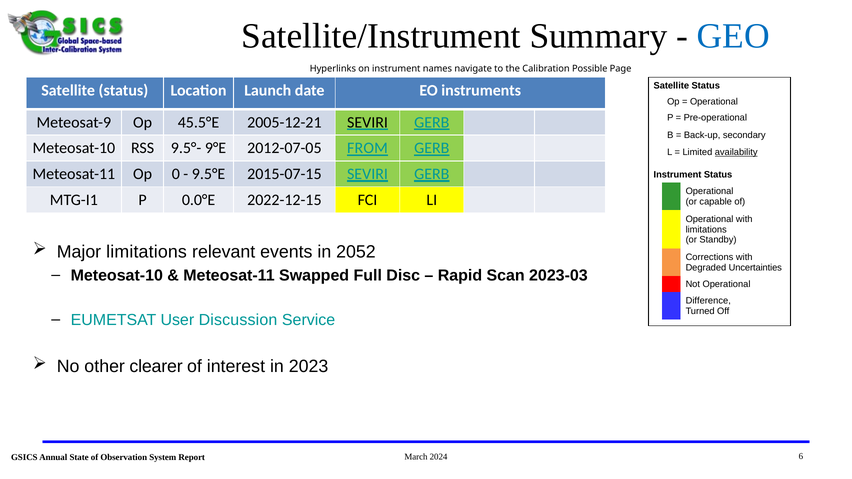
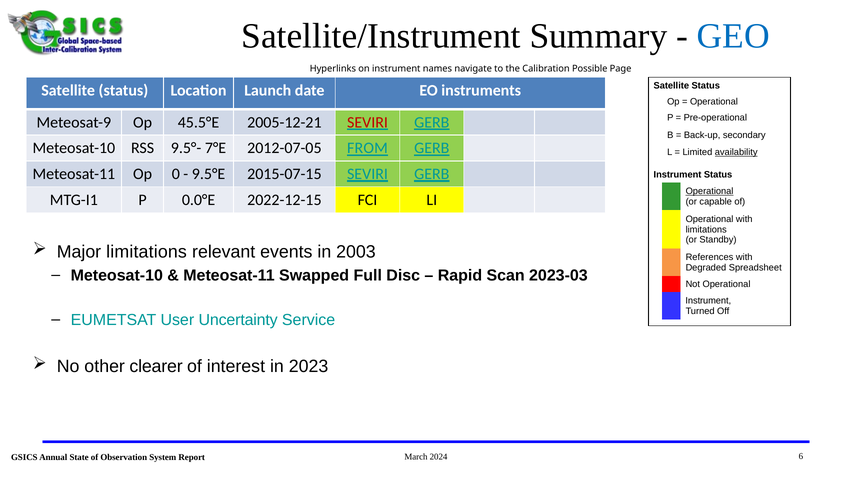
SEVIRI at (368, 122) colour: black -> red
9°E: 9°E -> 7°E
Operational at (710, 191) underline: none -> present
2052: 2052 -> 2003
Corrections: Corrections -> References
Uncertainties: Uncertainties -> Spreadsheet
Difference at (708, 301): Difference -> Instrument
Discussion: Discussion -> Uncertainty
